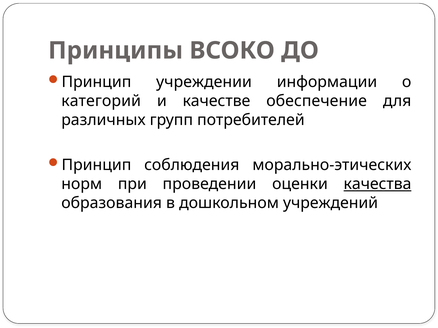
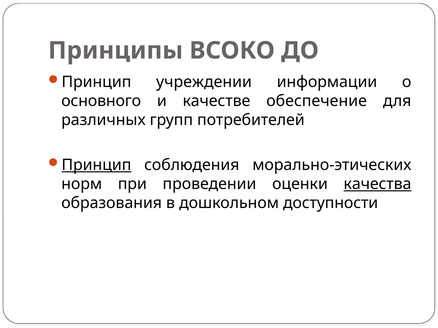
категорий: категорий -> основного
Принцип at (96, 165) underline: none -> present
учреждений: учреждений -> доступности
